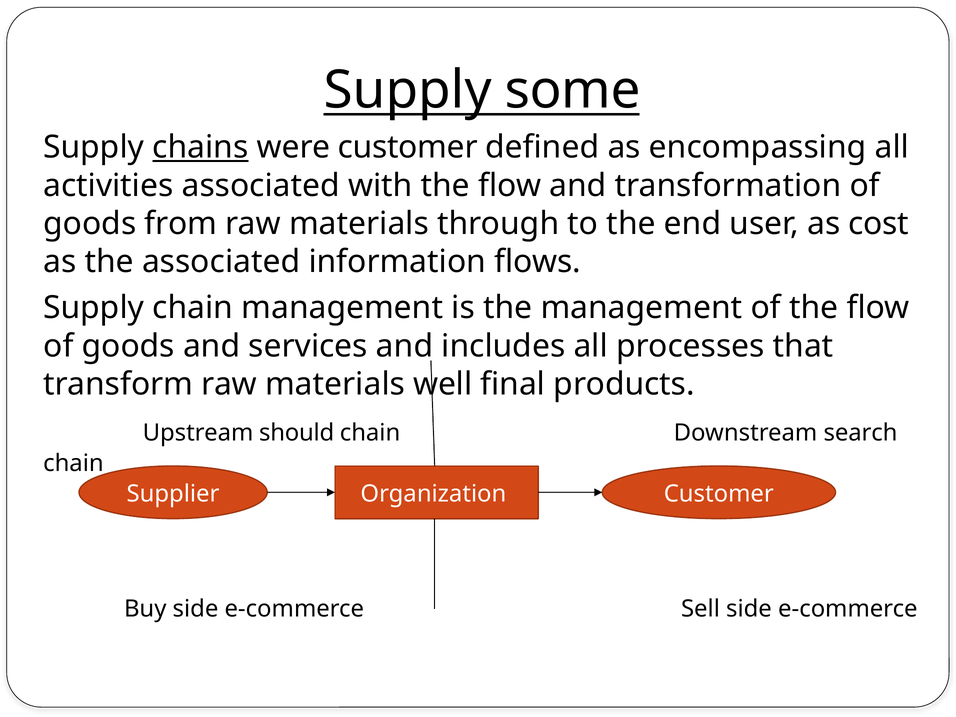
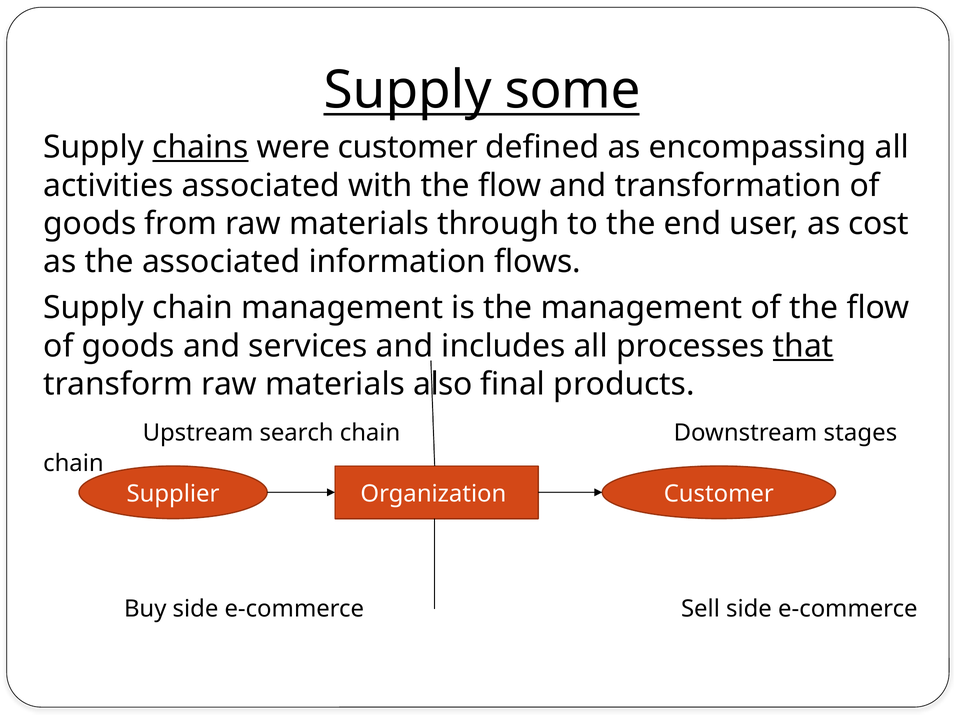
that underline: none -> present
well: well -> also
should: should -> search
search: search -> stages
